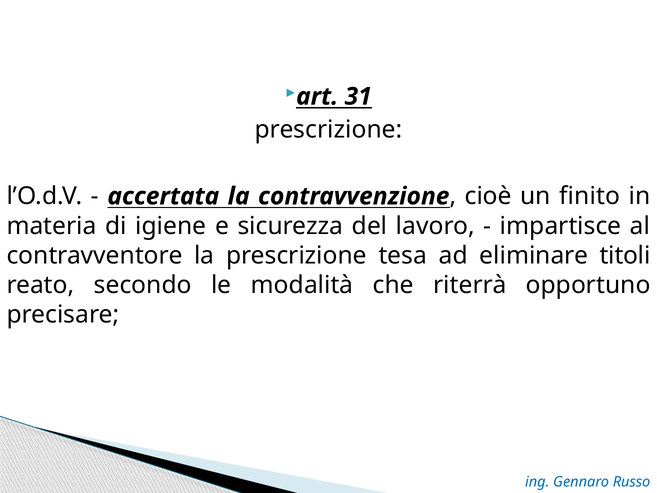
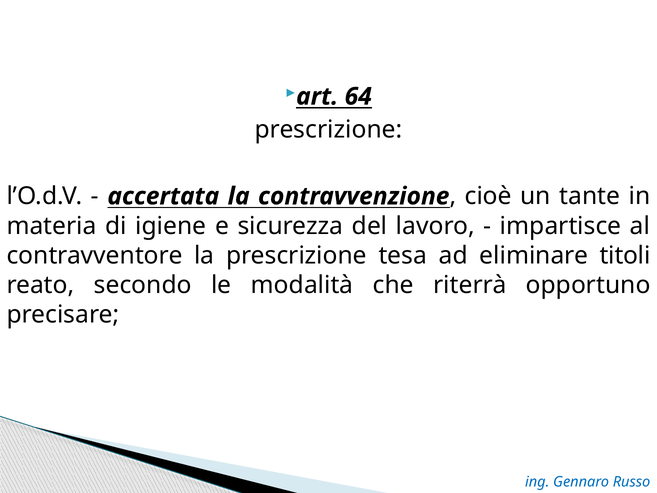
31: 31 -> 64
finito: finito -> tante
